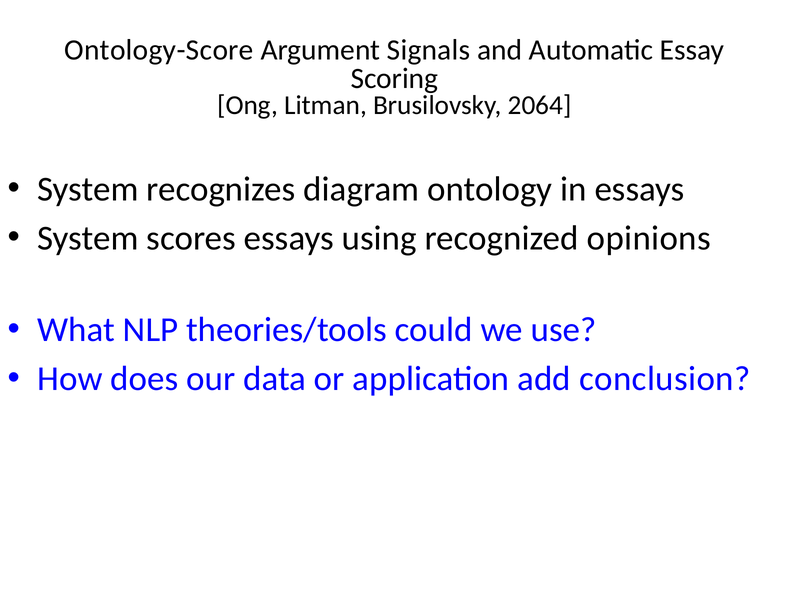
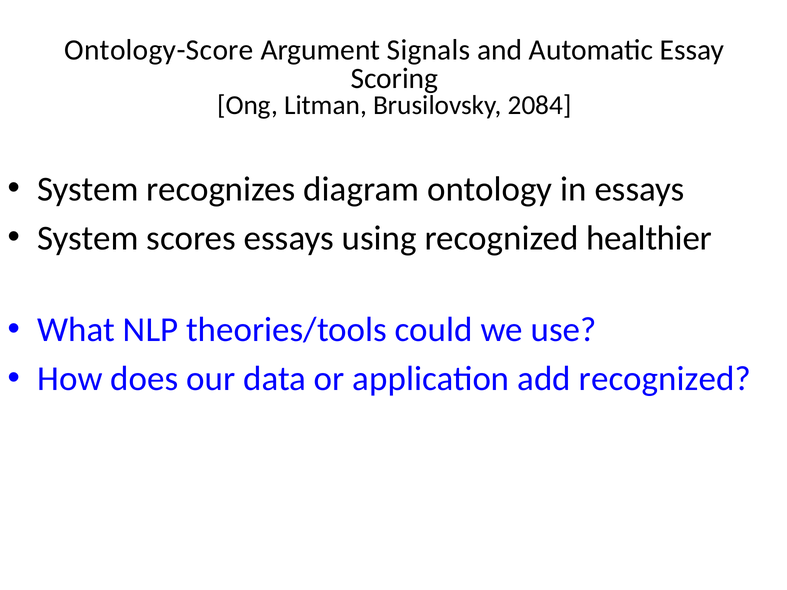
2064: 2064 -> 2084
opinions: opinions -> healthier
add conclusion: conclusion -> recognized
